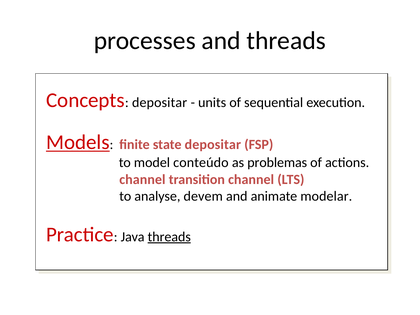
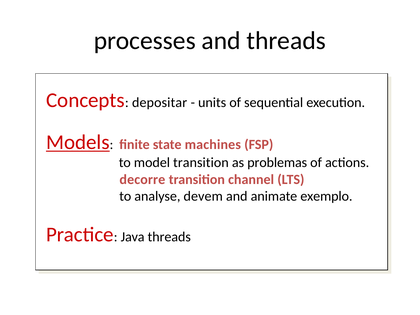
state depositar: depositar -> machines
model conteúdo: conteúdo -> transition
channel at (142, 179): channel -> decorre
modelar: modelar -> exemplo
threads at (169, 237) underline: present -> none
